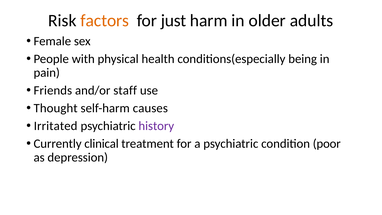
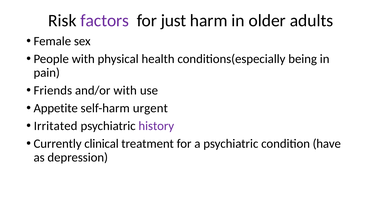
factors colour: orange -> purple
and/or staff: staff -> with
Thought: Thought -> Appetite
causes: causes -> urgent
poor: poor -> have
